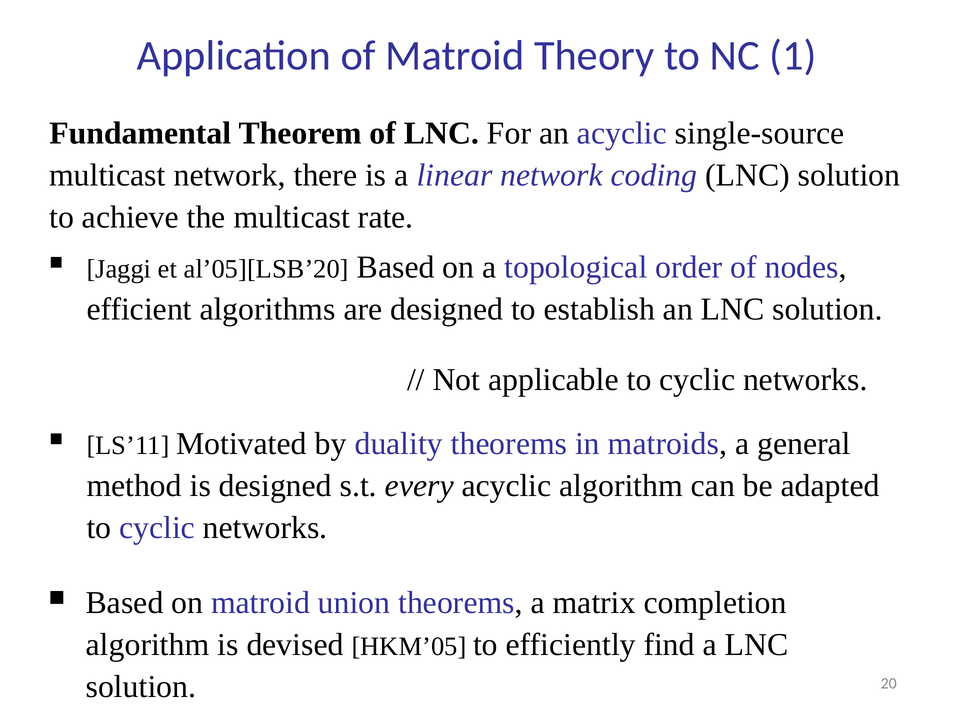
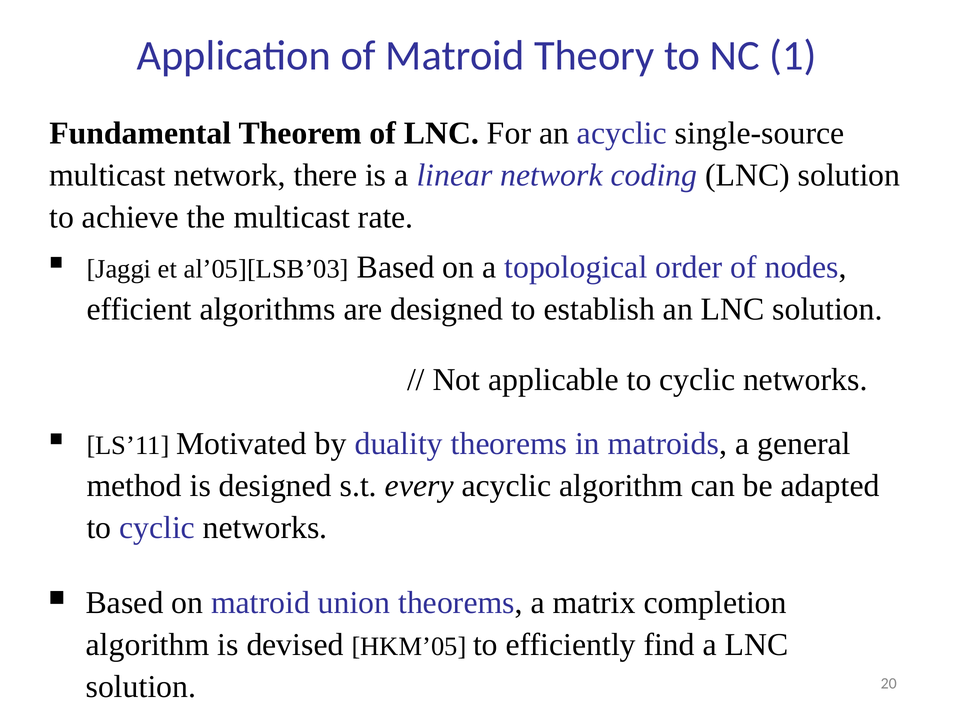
al’05][LSB’20: al’05][LSB’20 -> al’05][LSB’03
